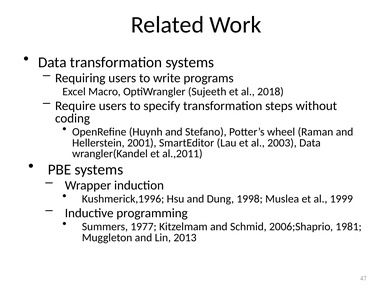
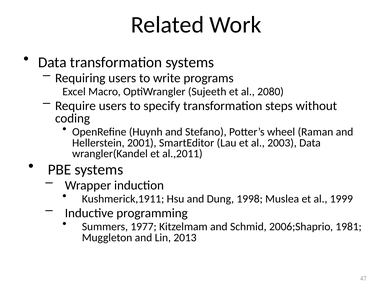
2018: 2018 -> 2080
Kushmerick,1996: Kushmerick,1996 -> Kushmerick,1911
